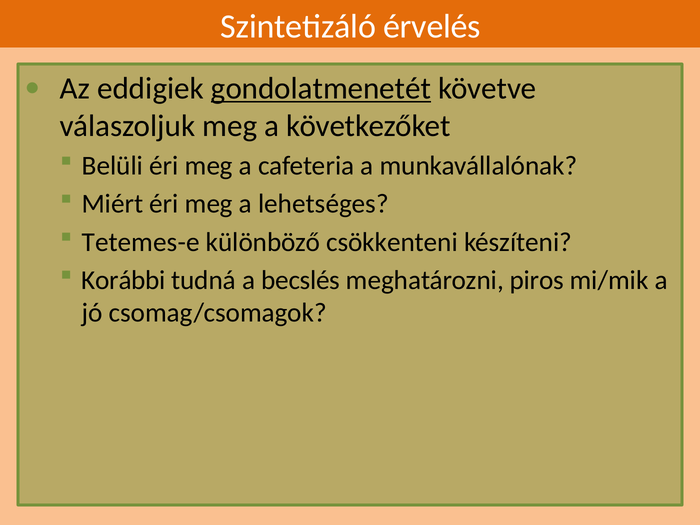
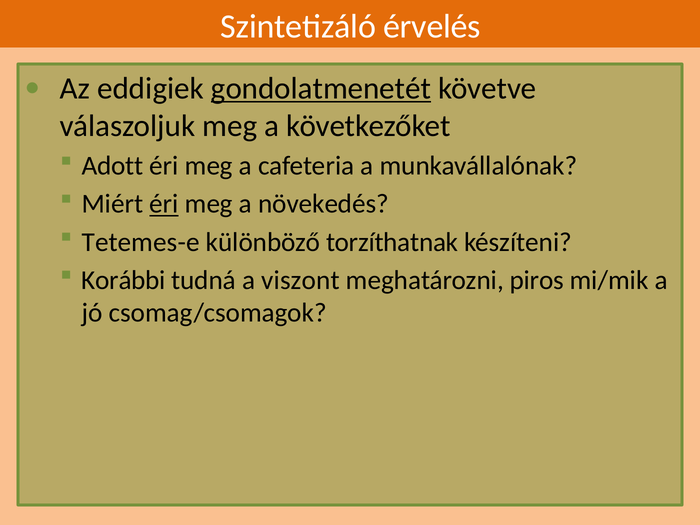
Belüli: Belüli -> Adott
éri at (164, 204) underline: none -> present
lehetséges: lehetséges -> növekedés
csökkenteni: csökkenteni -> torzíthatnak
becslés: becslés -> viszont
